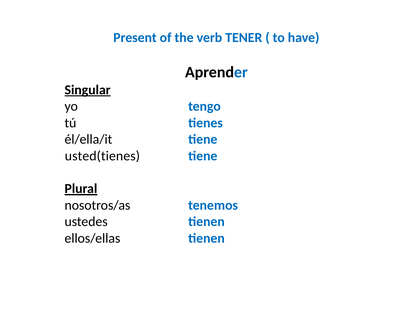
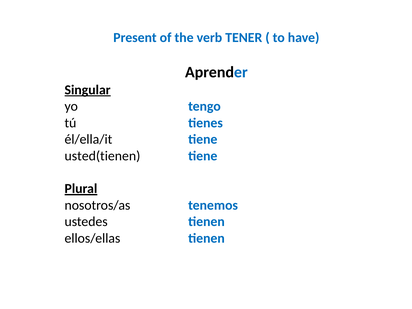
usted(tienes: usted(tienes -> usted(tienen
